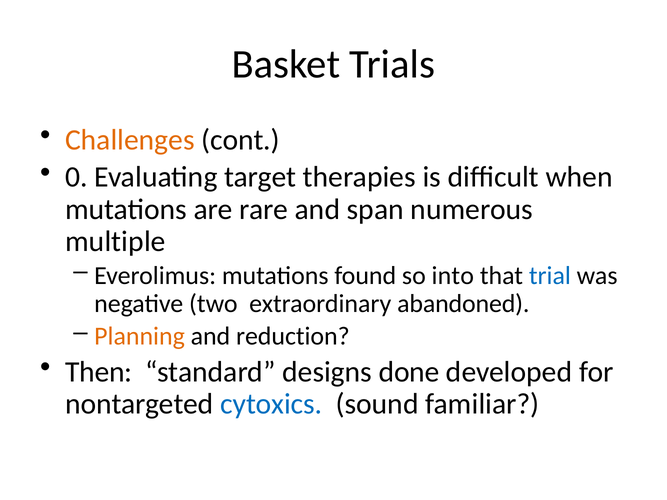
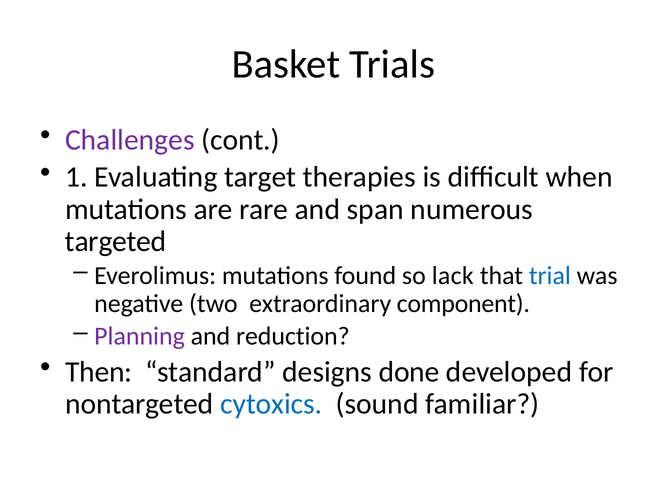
Challenges colour: orange -> purple
0: 0 -> 1
multiple: multiple -> targeted
into: into -> lack
abandoned: abandoned -> component
Planning colour: orange -> purple
